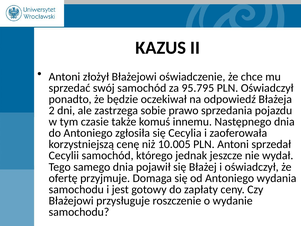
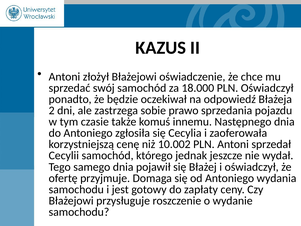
95.795: 95.795 -> 18.000
10.005: 10.005 -> 10.002
